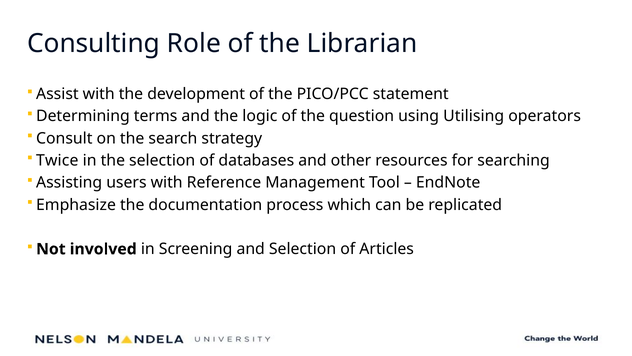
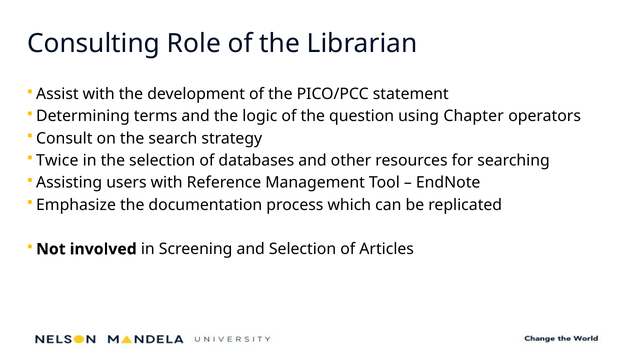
Utilising: Utilising -> Chapter
